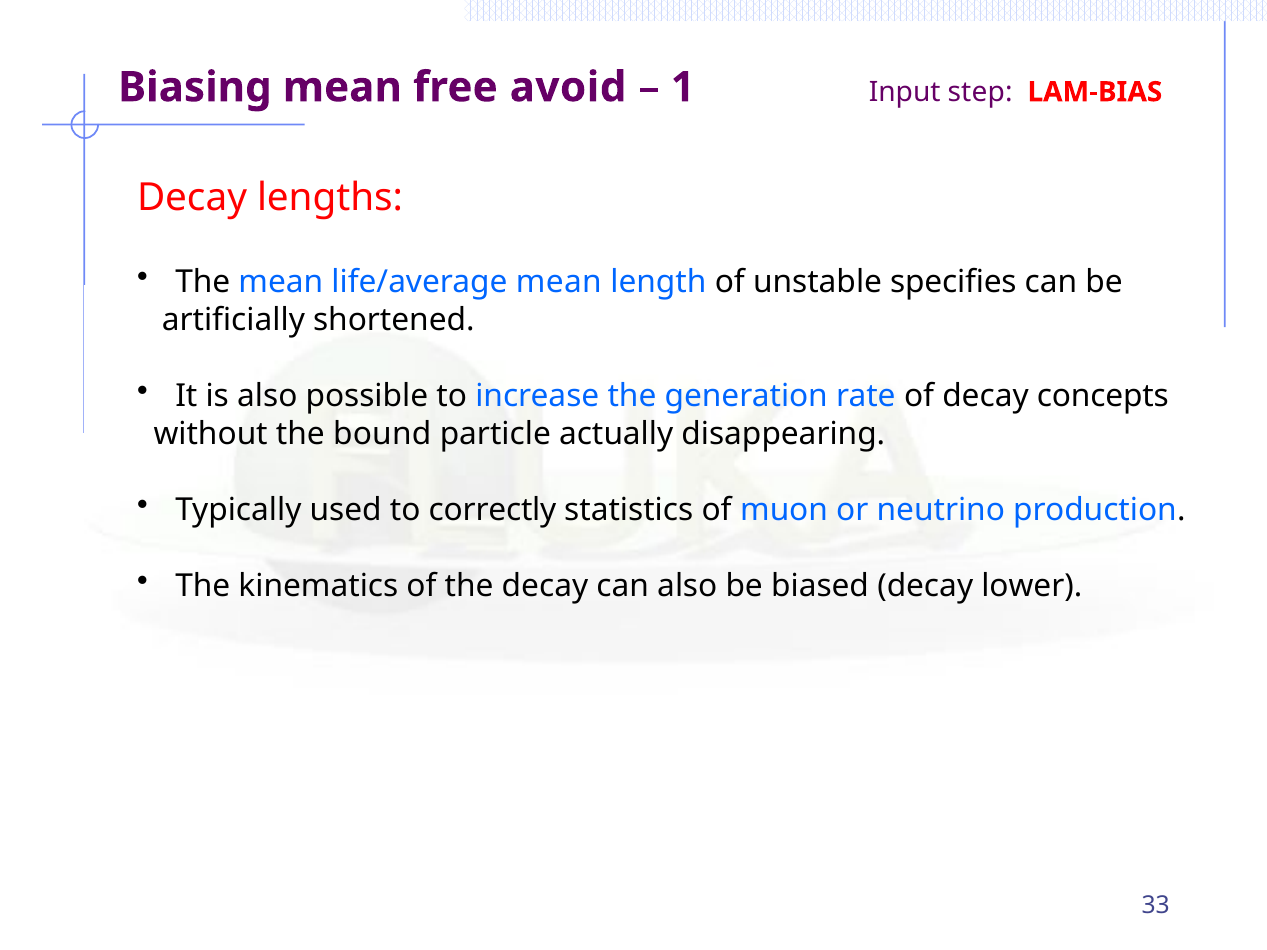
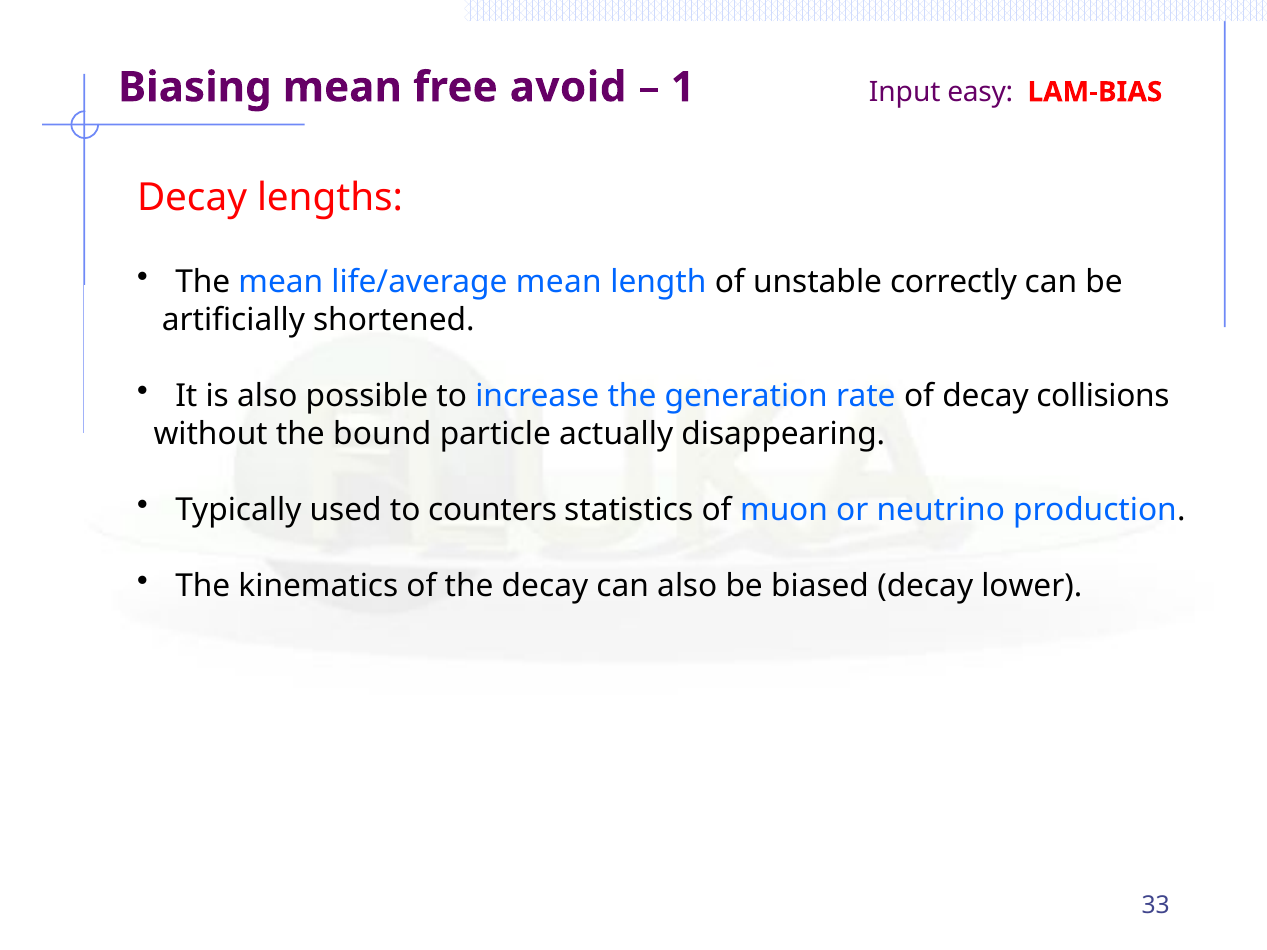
step: step -> easy
specifies: specifies -> correctly
concepts: concepts -> collisions
correctly: correctly -> counters
